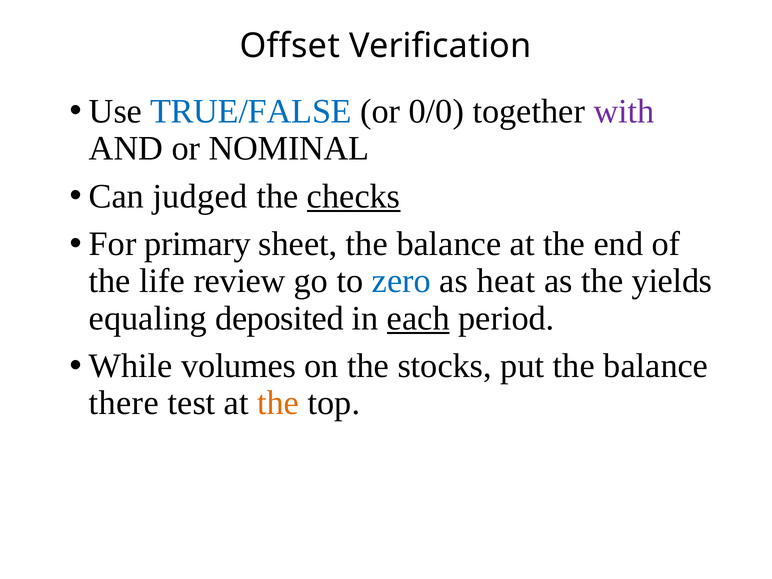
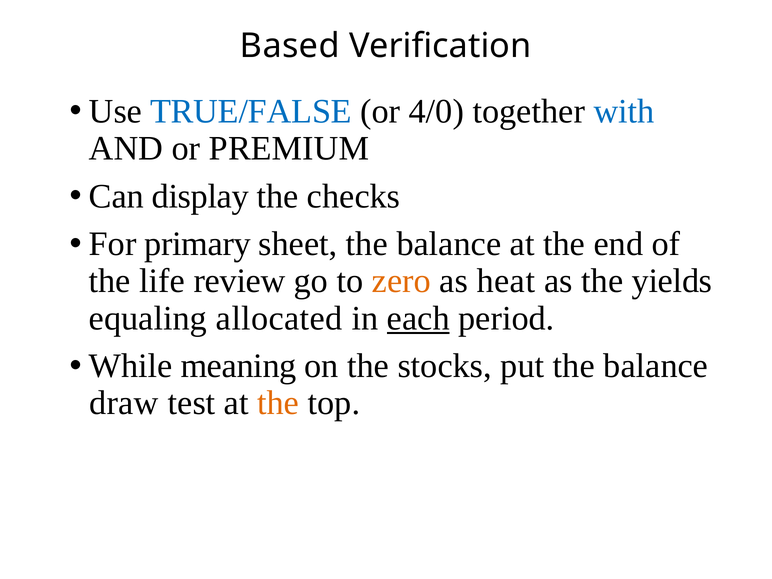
Offset: Offset -> Based
0/0: 0/0 -> 4/0
with colour: purple -> blue
NOMINAL: NOMINAL -> PREMIUM
judged: judged -> display
checks underline: present -> none
zero colour: blue -> orange
deposited: deposited -> allocated
volumes: volumes -> meaning
there: there -> draw
